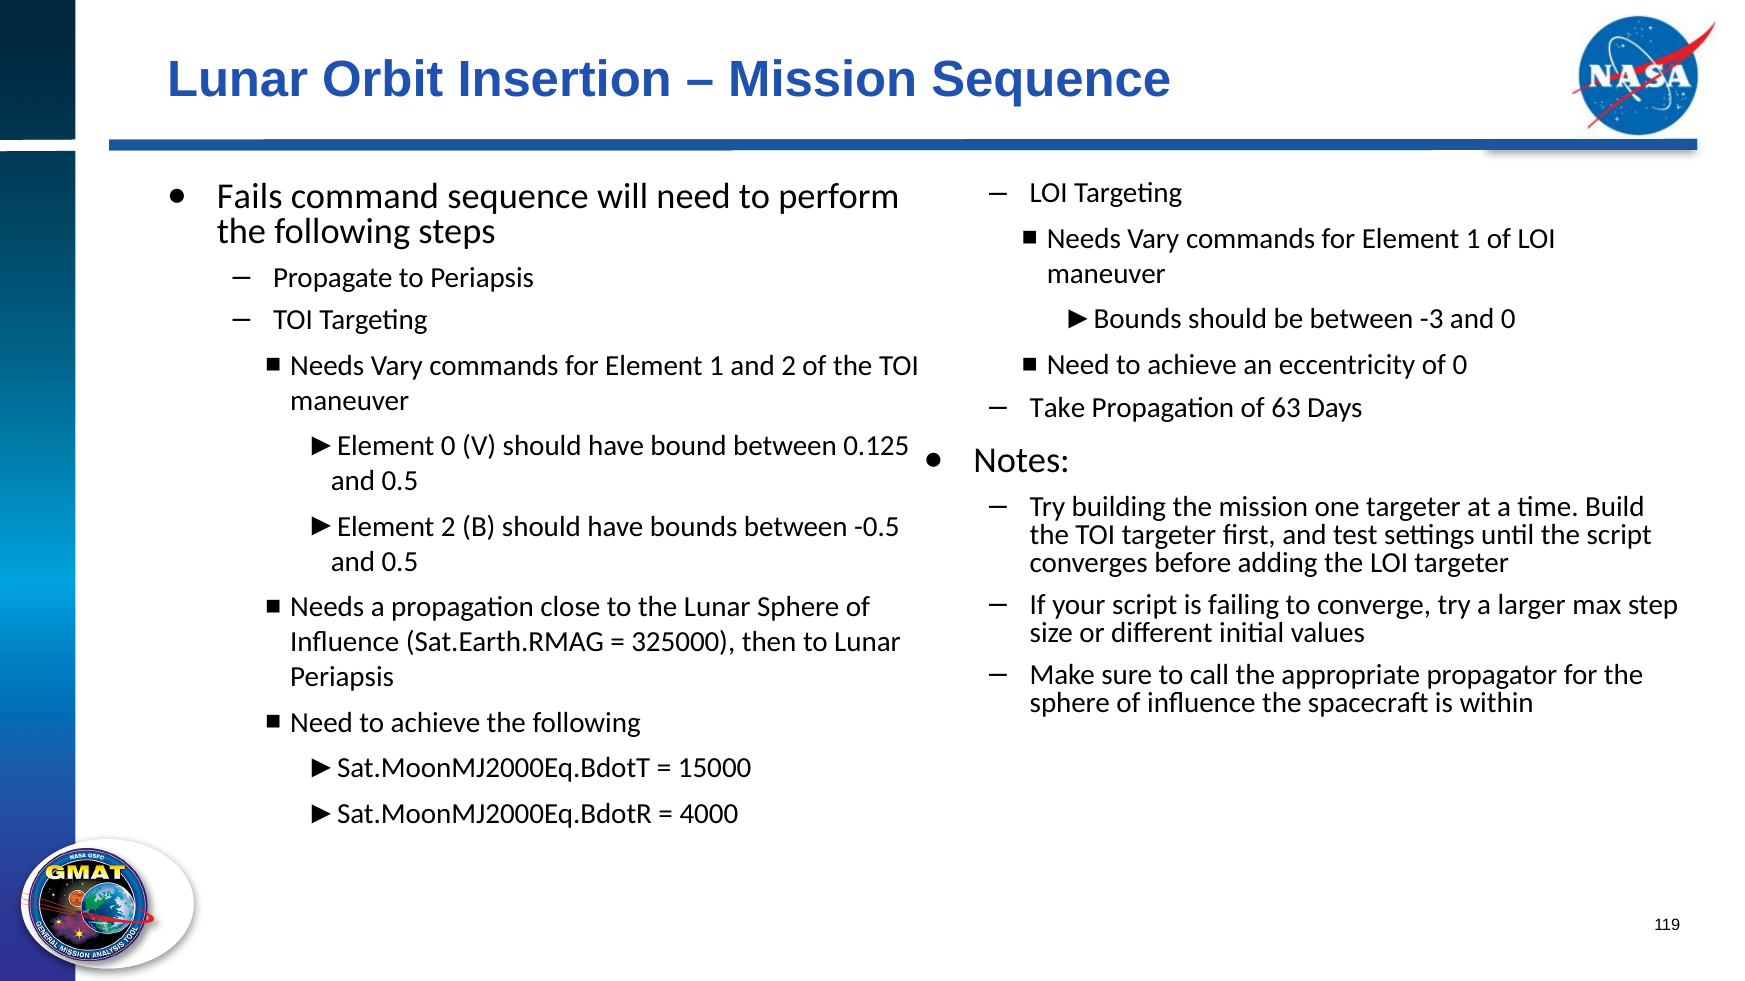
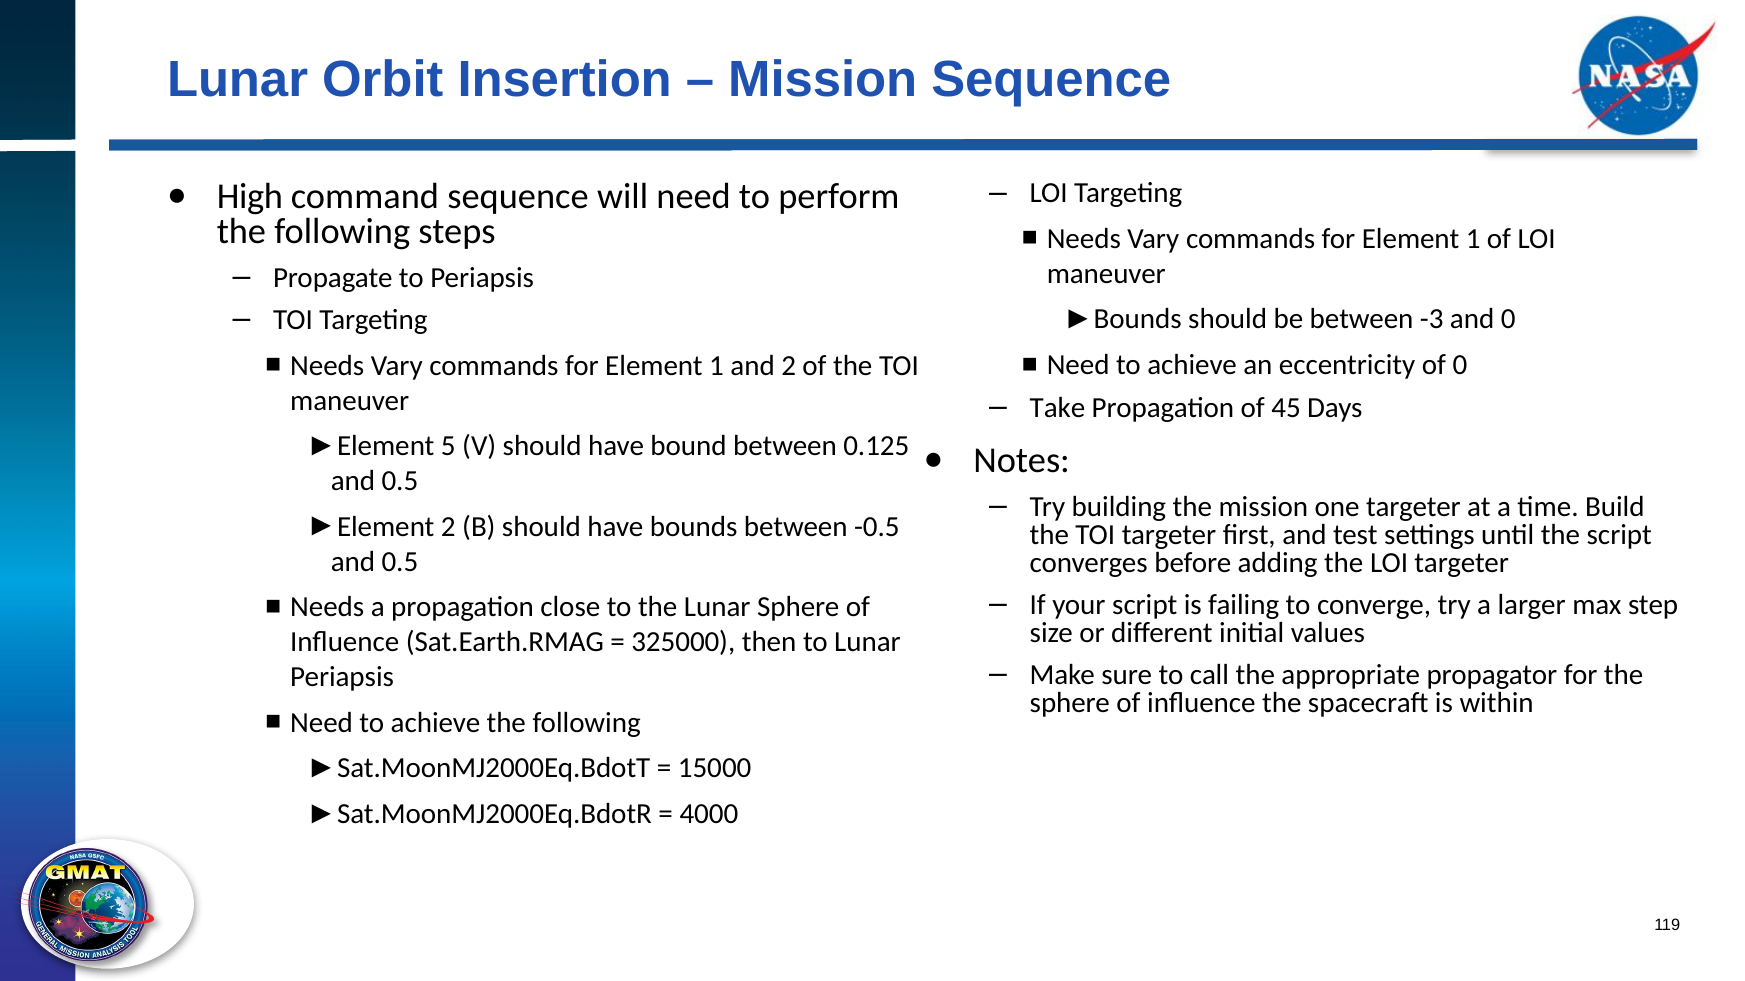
Fails: Fails -> High
63: 63 -> 45
Element 0: 0 -> 5
